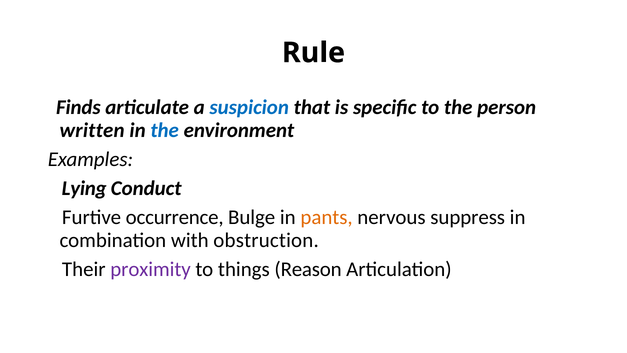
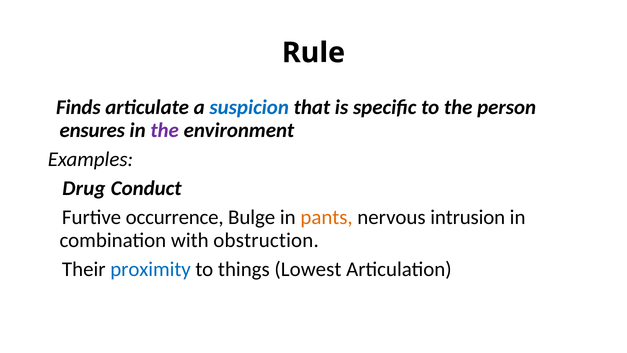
written: written -> ensures
the at (165, 130) colour: blue -> purple
Lying: Lying -> Drug
suppress: suppress -> intrusion
proximity colour: purple -> blue
Reason: Reason -> Lowest
